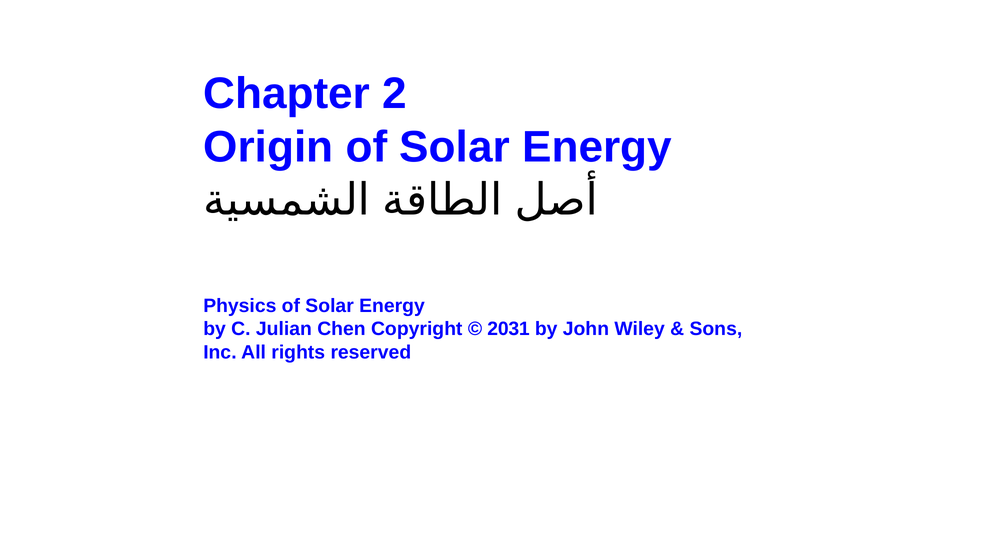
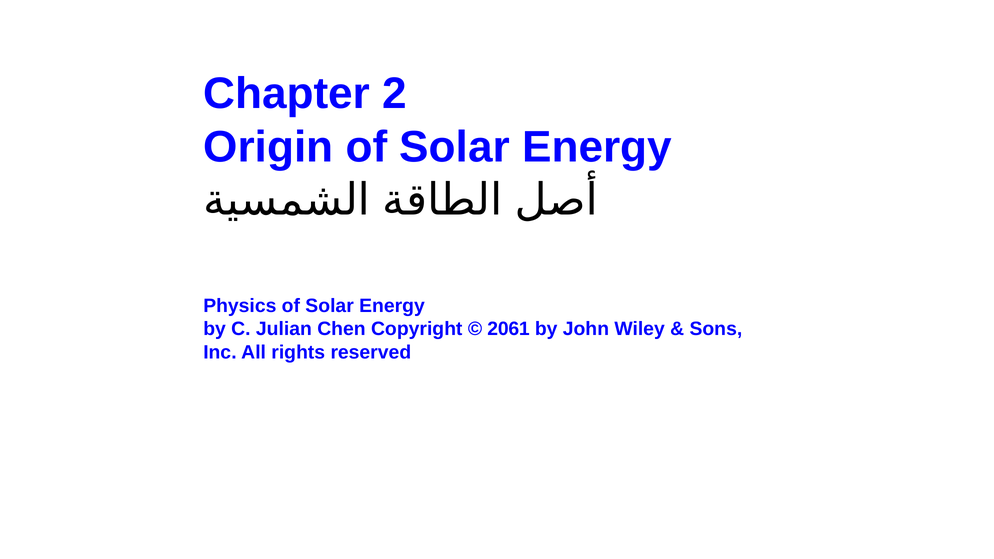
2031: 2031 -> 2061
